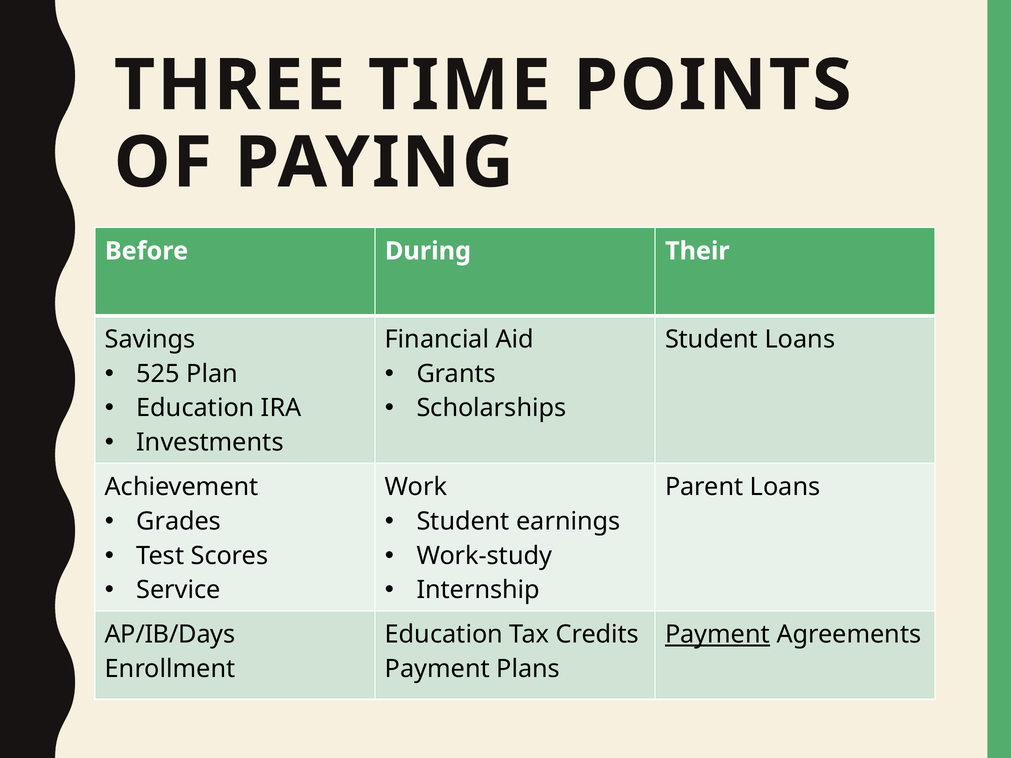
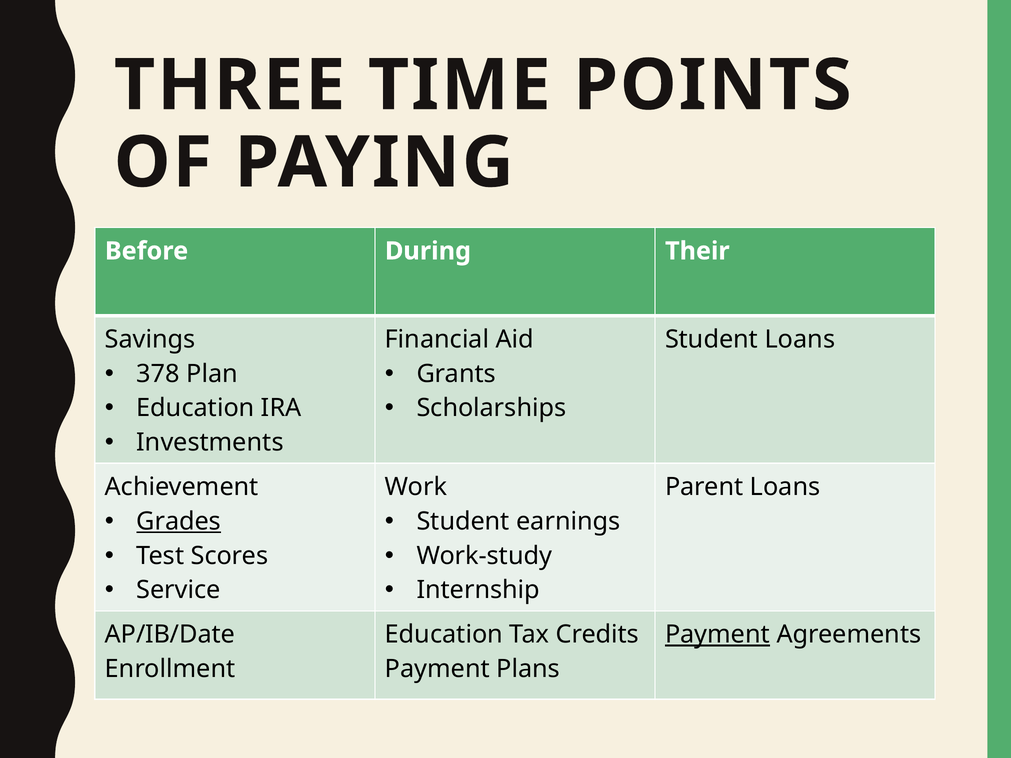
525: 525 -> 378
Grades underline: none -> present
AP/IB/Days: AP/IB/Days -> AP/IB/Date
